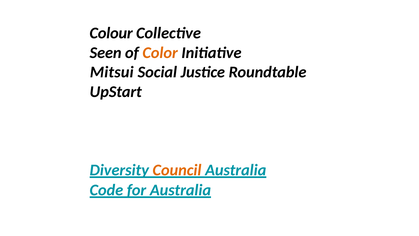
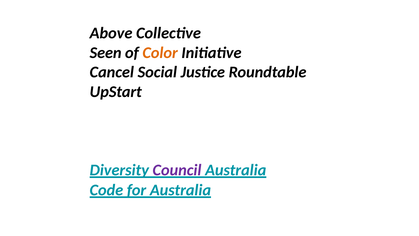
Colour: Colour -> Above
Mitsui: Mitsui -> Cancel
Council colour: orange -> purple
